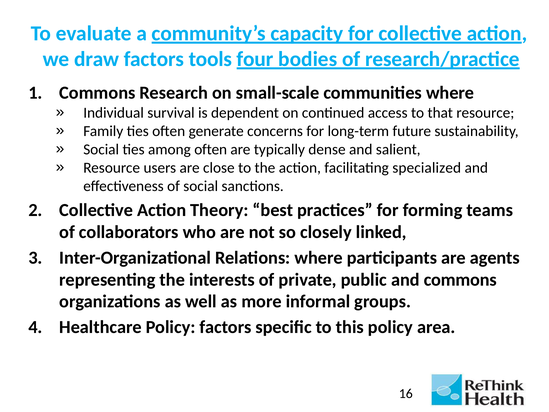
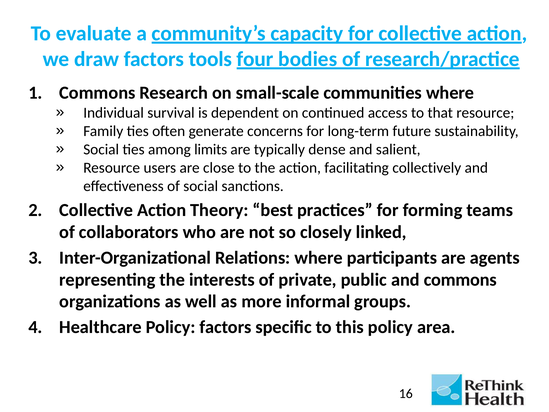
among often: often -> limits
specialized: specialized -> collectively
